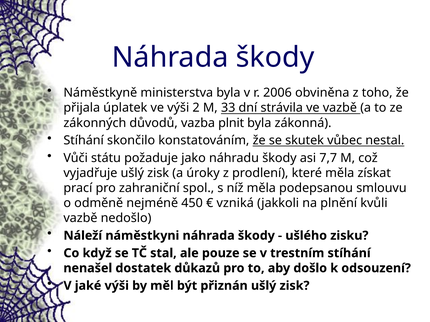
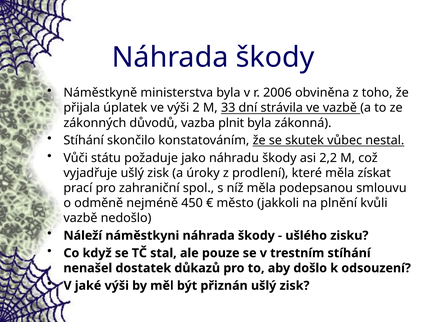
7,7: 7,7 -> 2,2
vzniká: vzniká -> město
